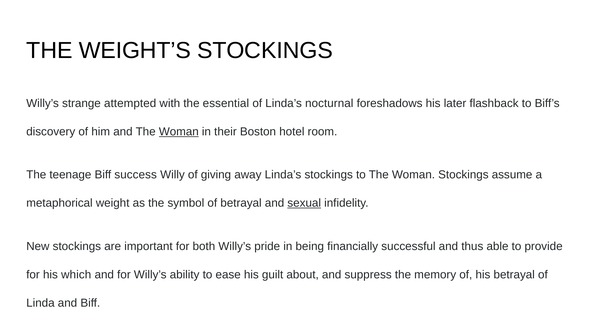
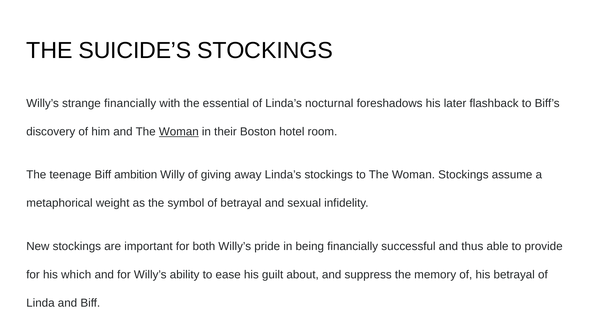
WEIGHT’S: WEIGHT’S -> SUICIDE’S
strange attempted: attempted -> financially
success: success -> ambition
sexual underline: present -> none
